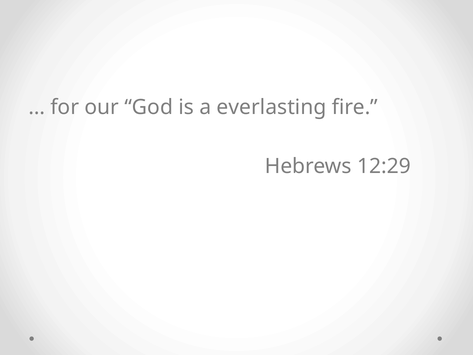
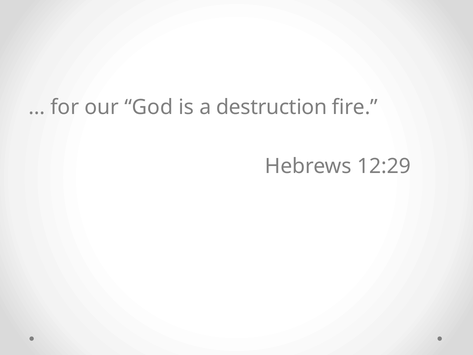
everlasting: everlasting -> destruction
